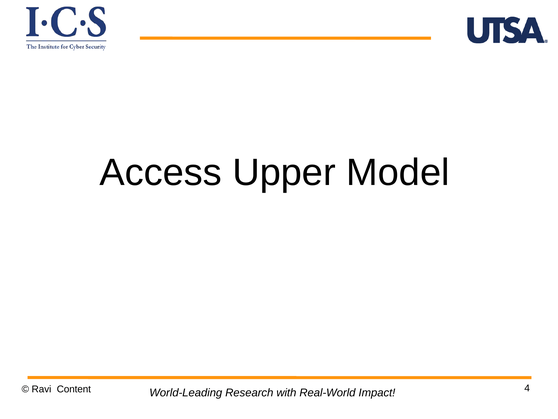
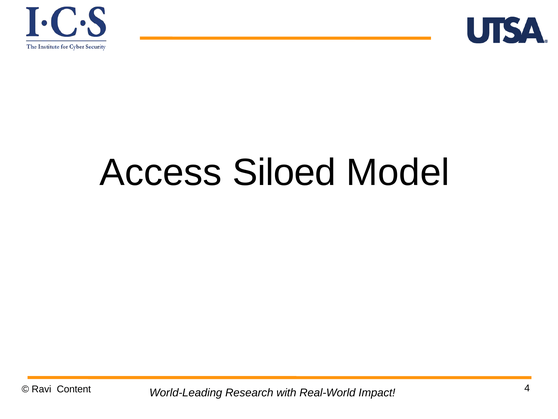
Upper: Upper -> Siloed
